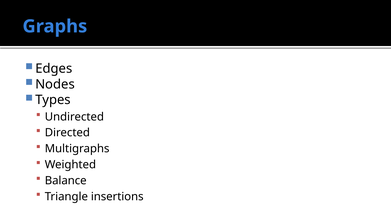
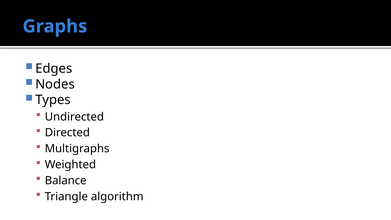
insertions: insertions -> algorithm
